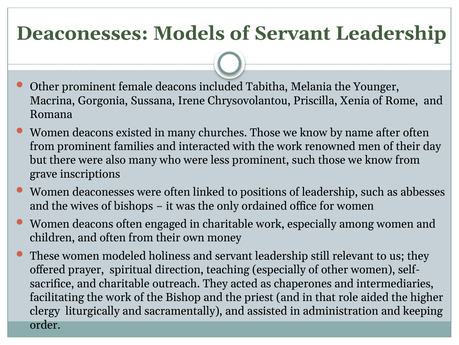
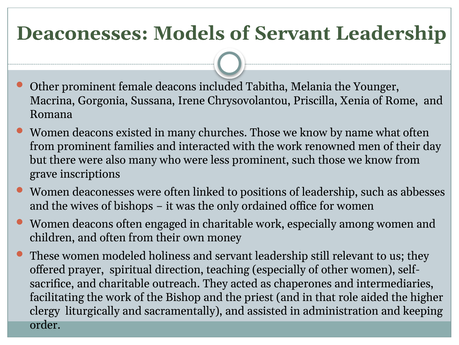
after: after -> what
